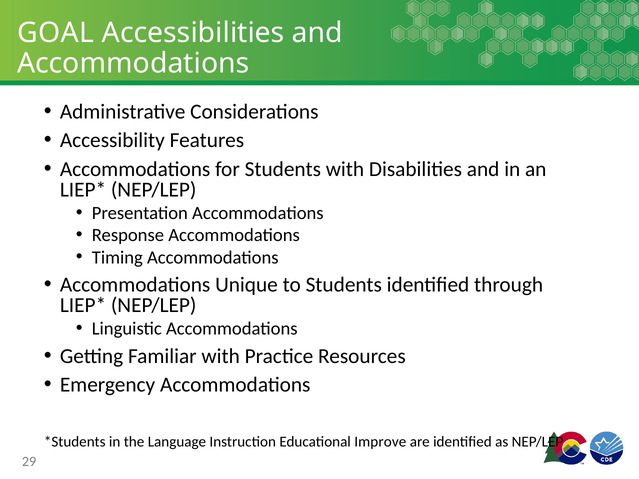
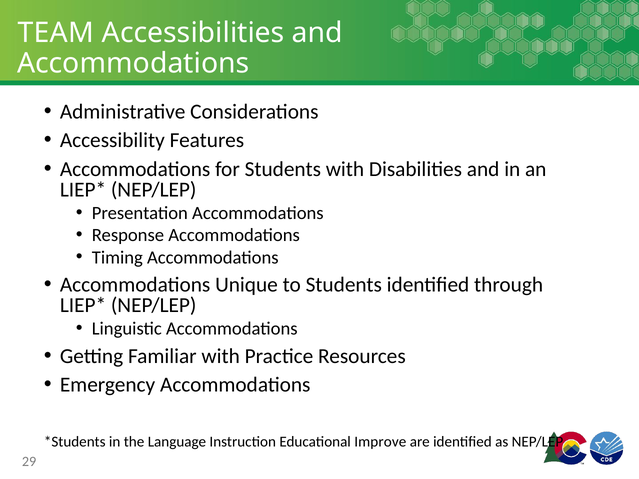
GOAL: GOAL -> TEAM
